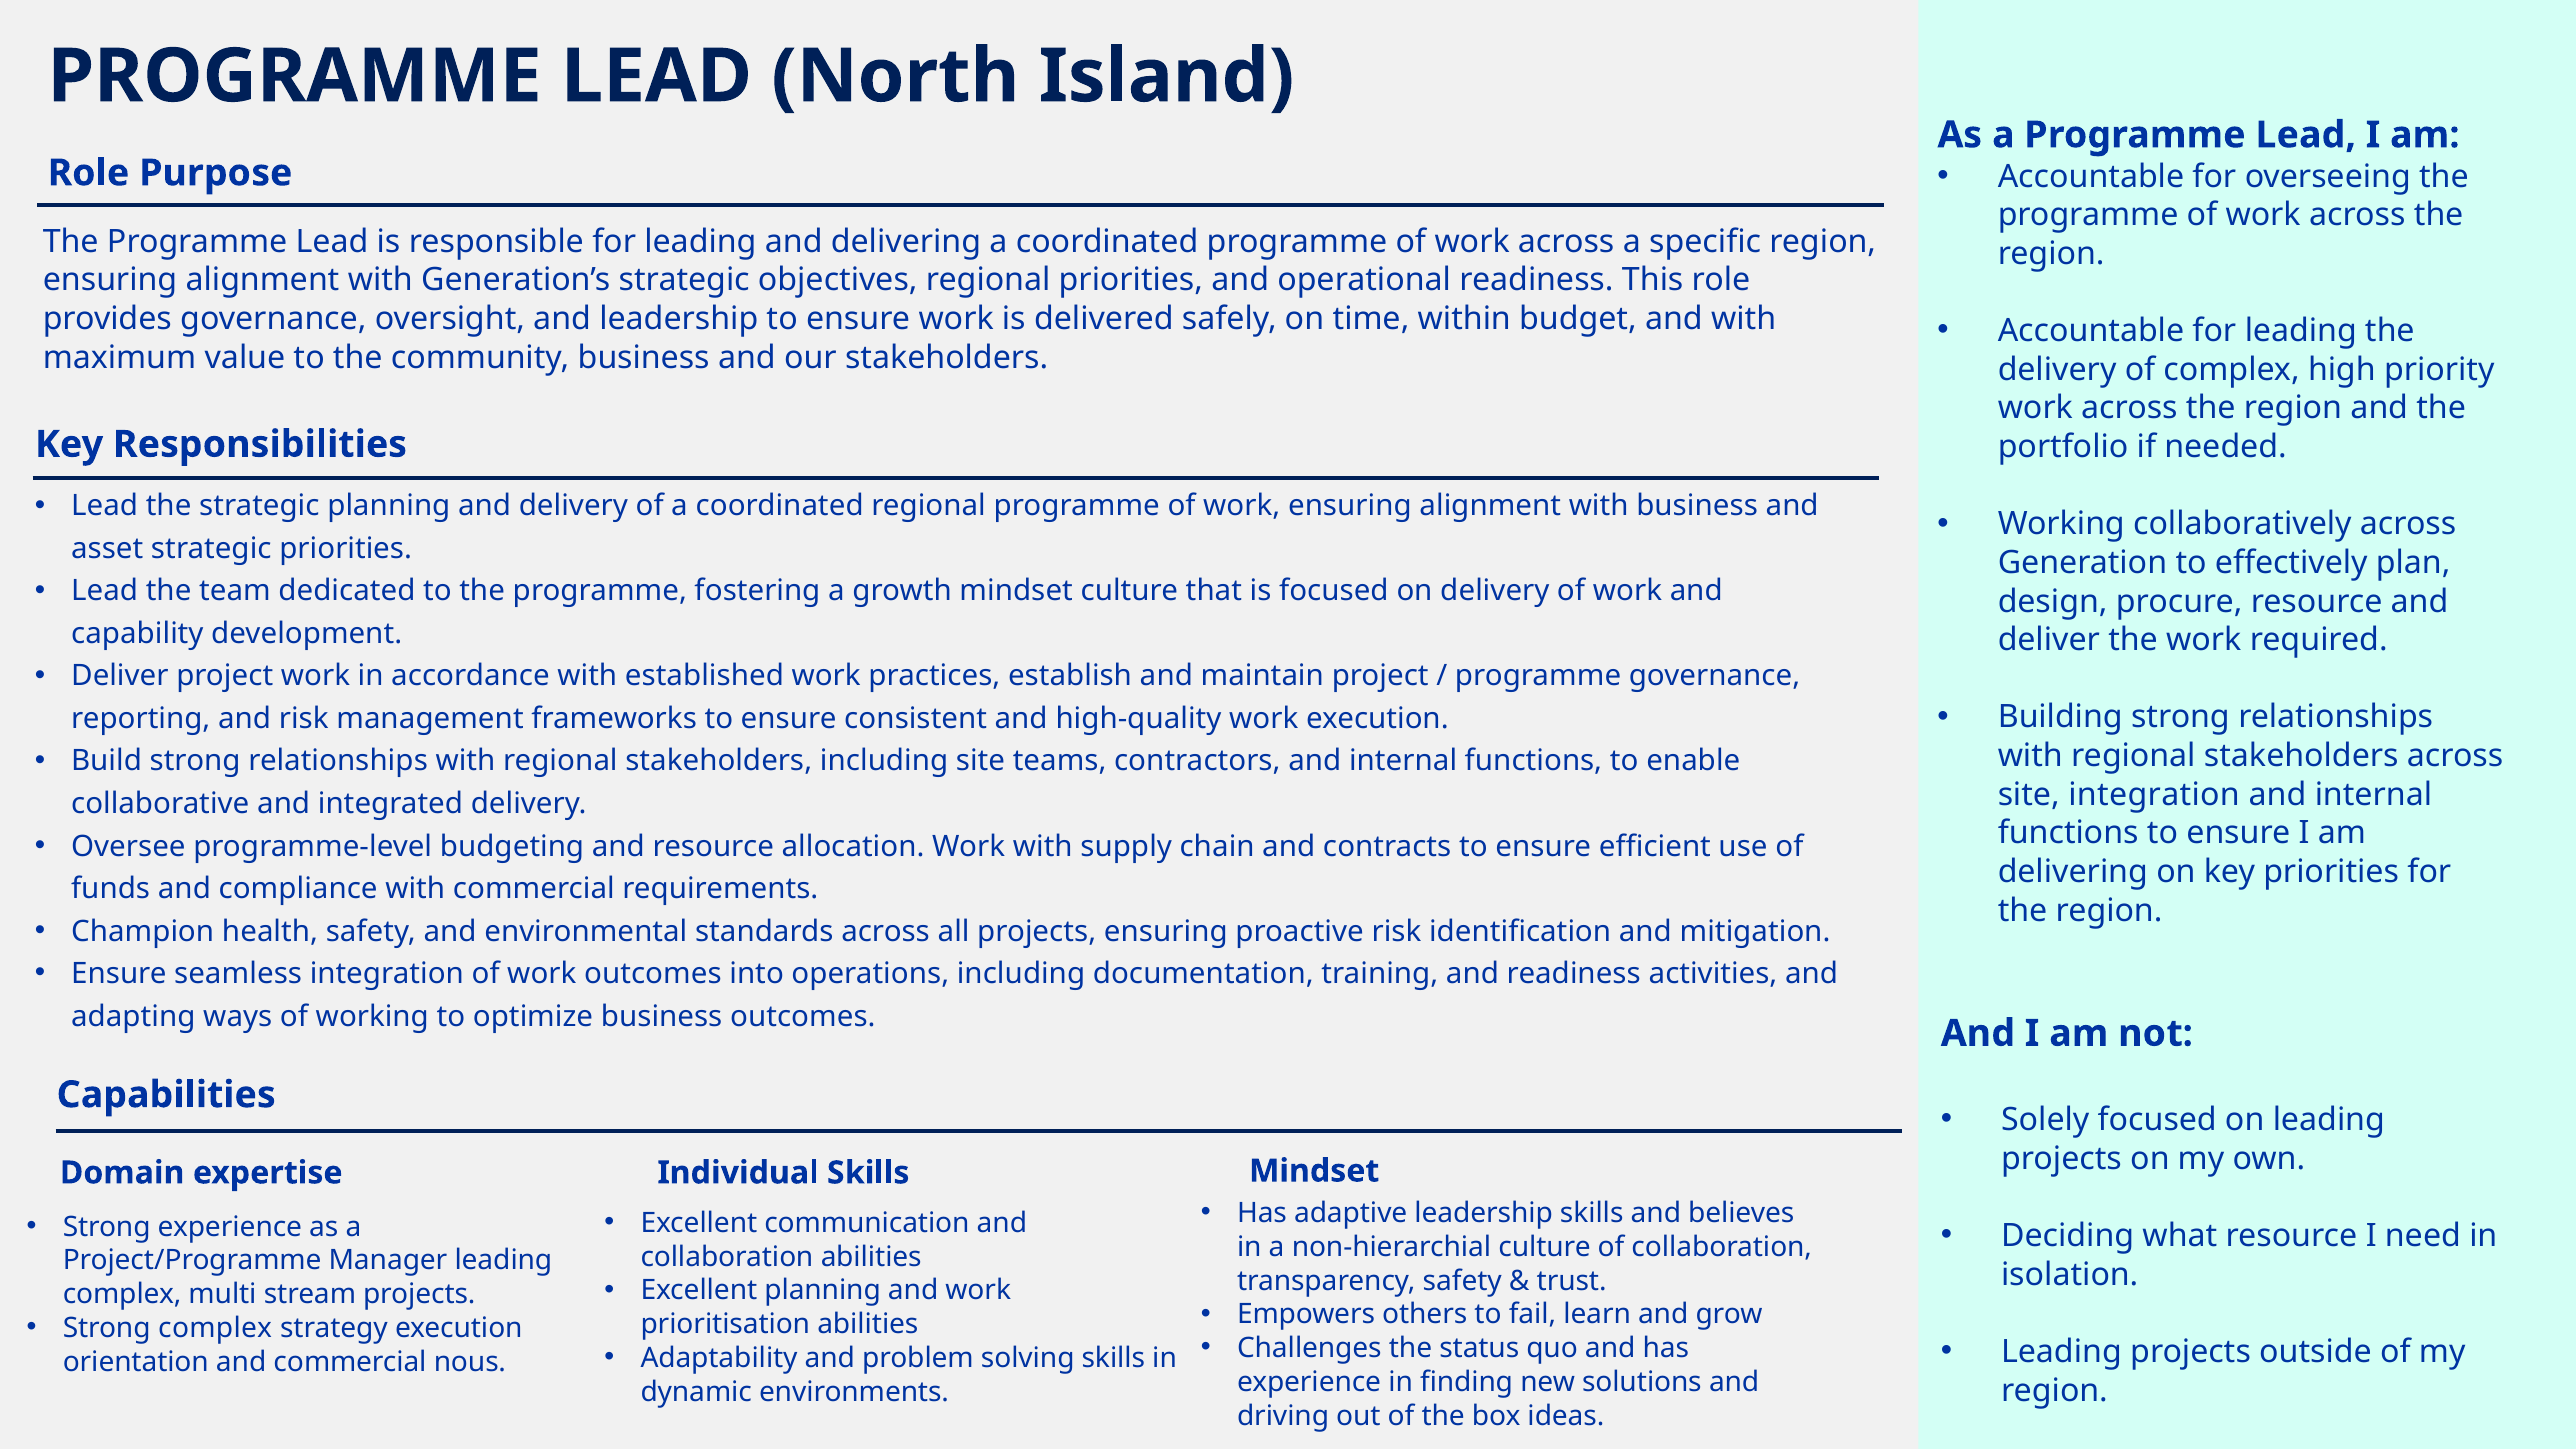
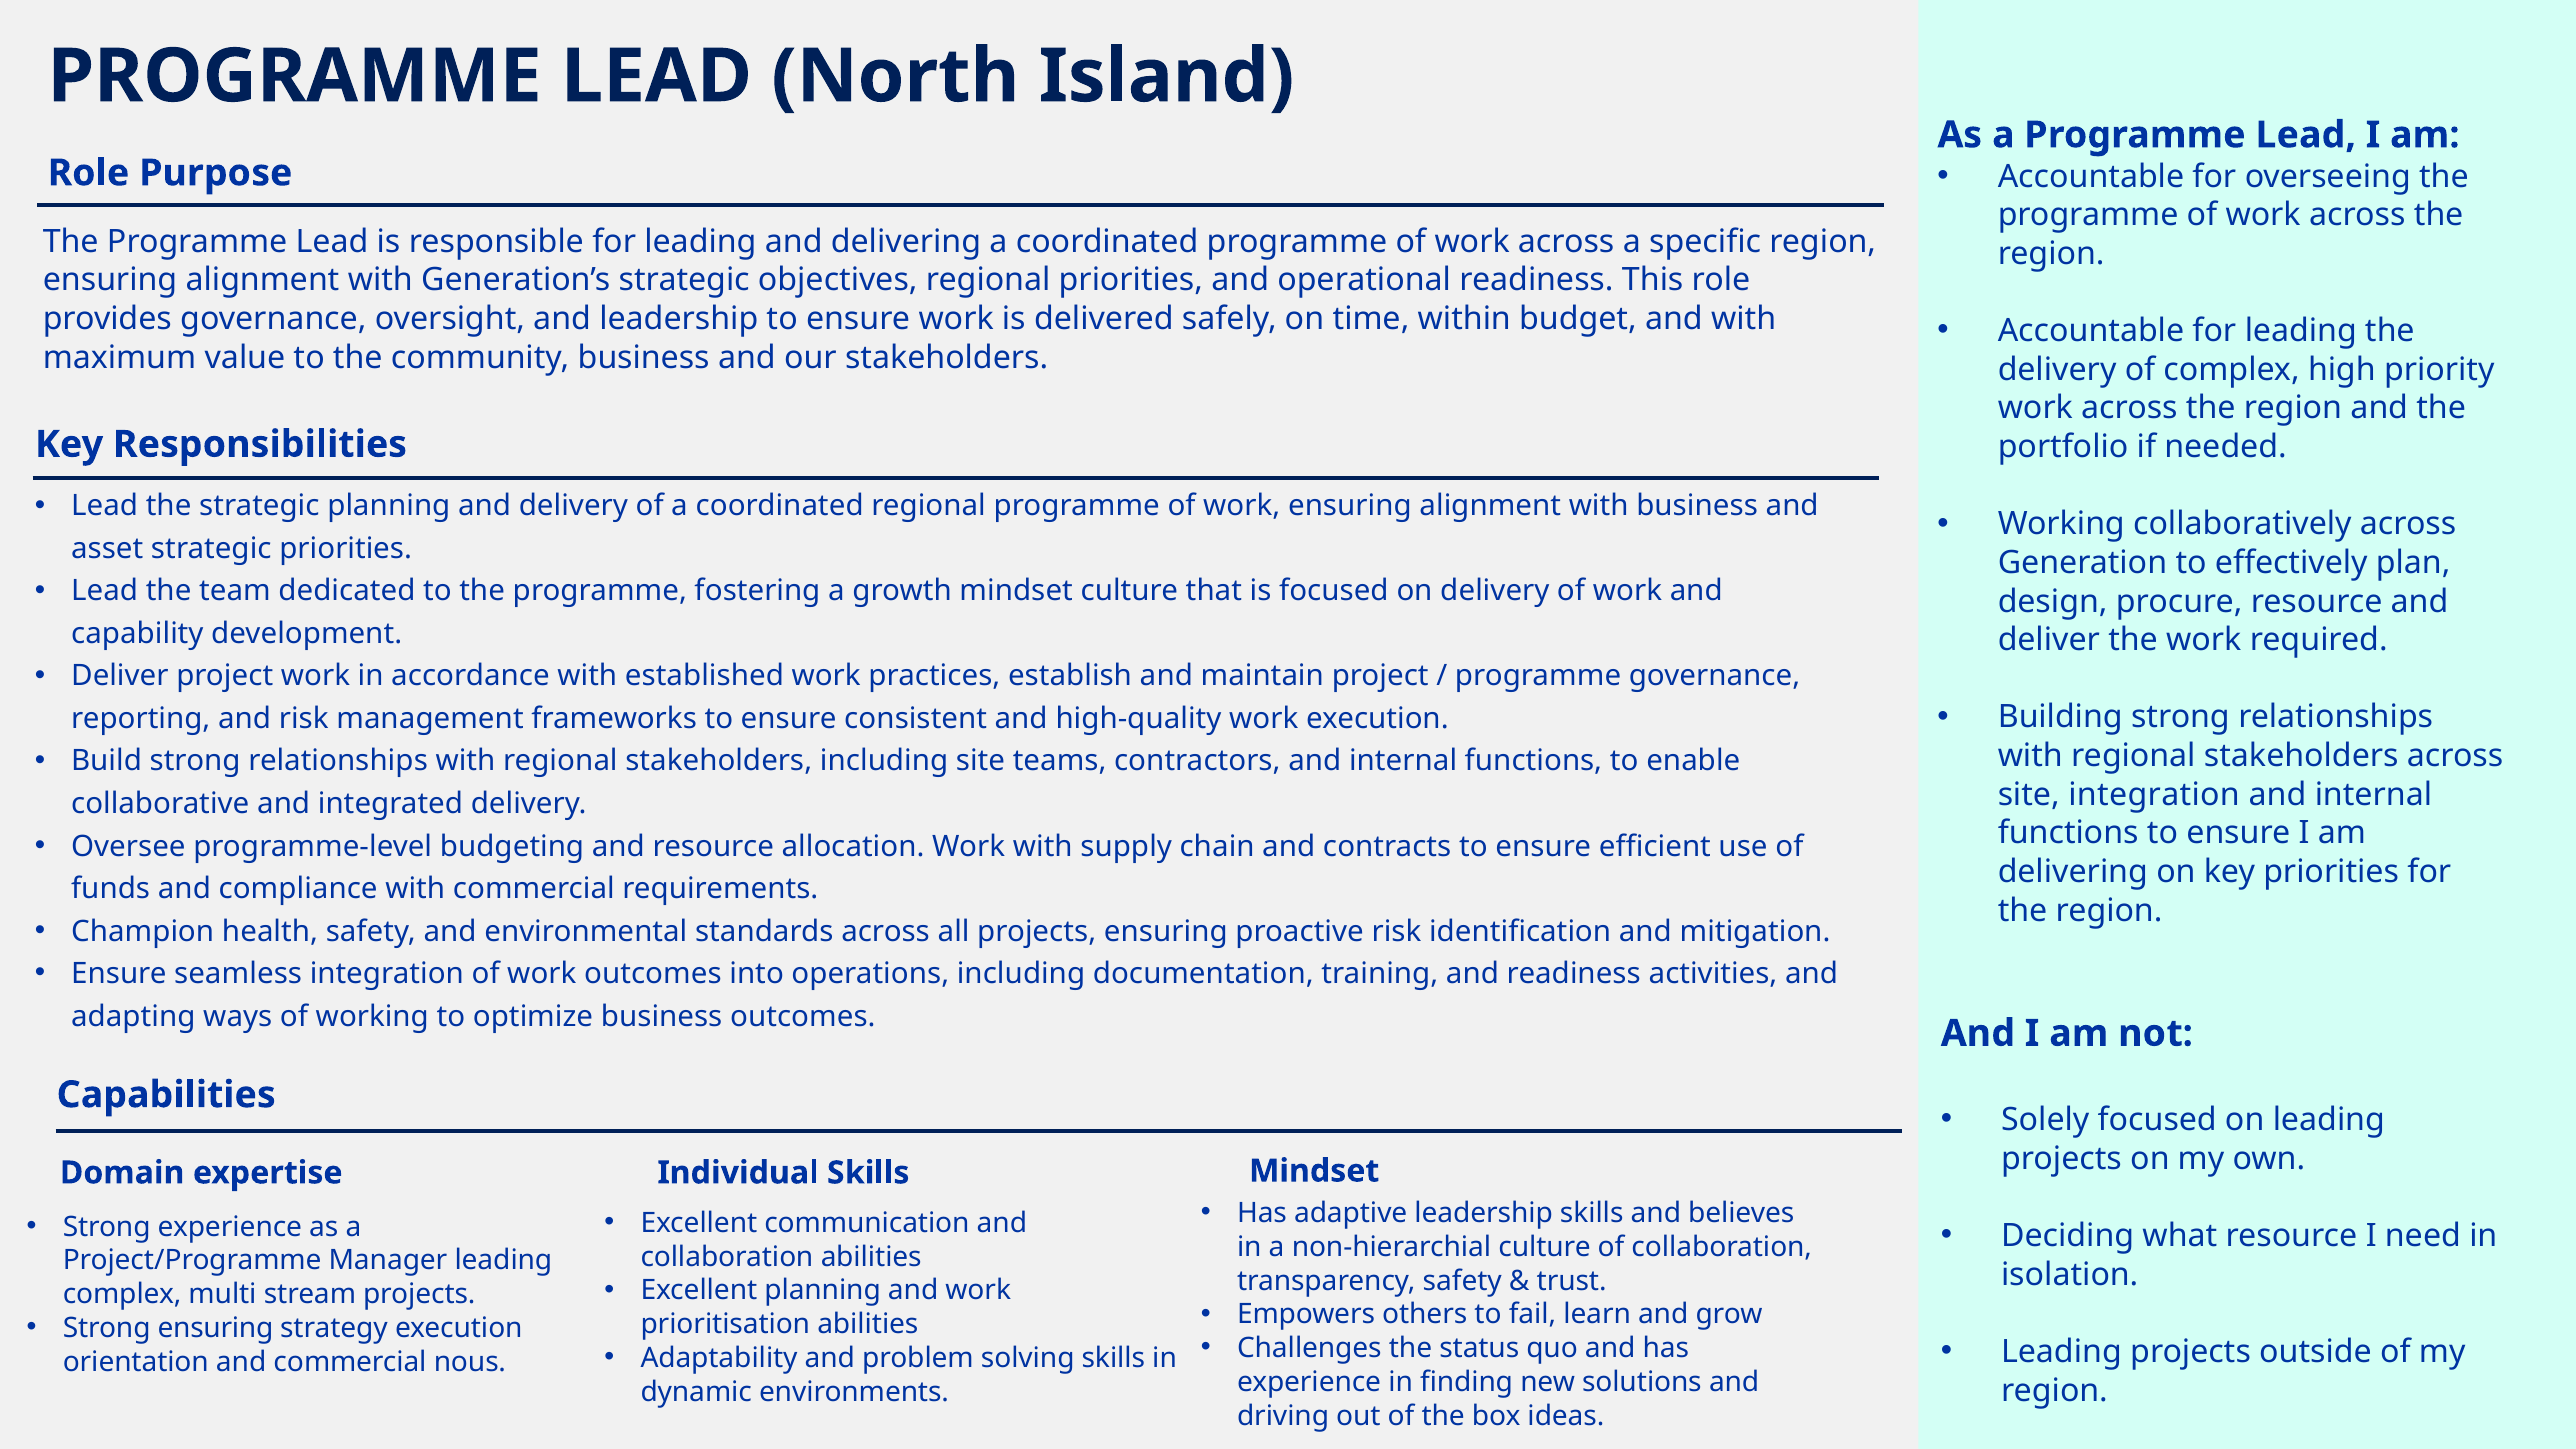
Strong complex: complex -> ensuring
